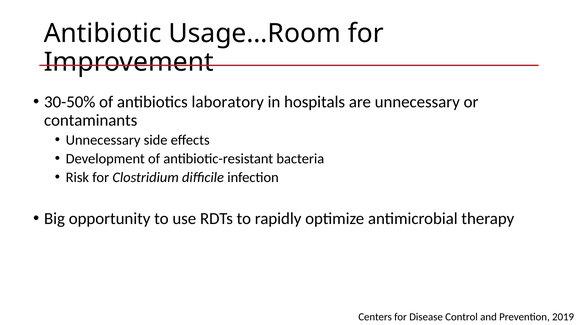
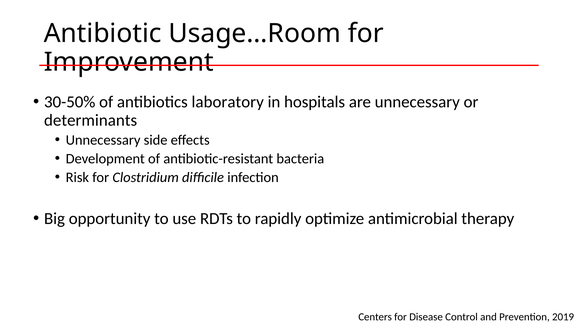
contaminants: contaminants -> determinants
